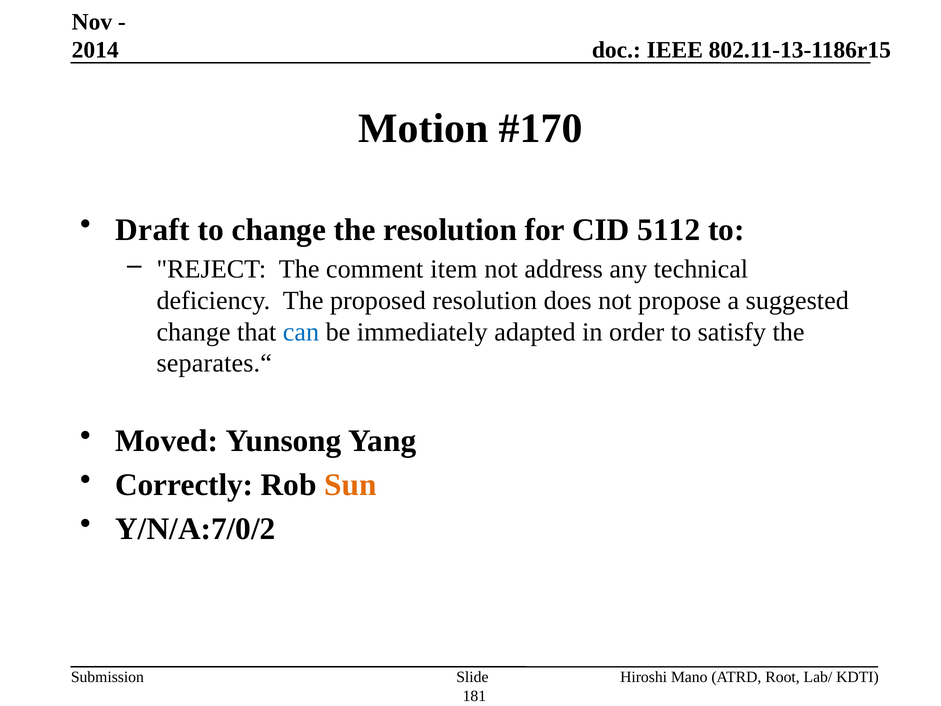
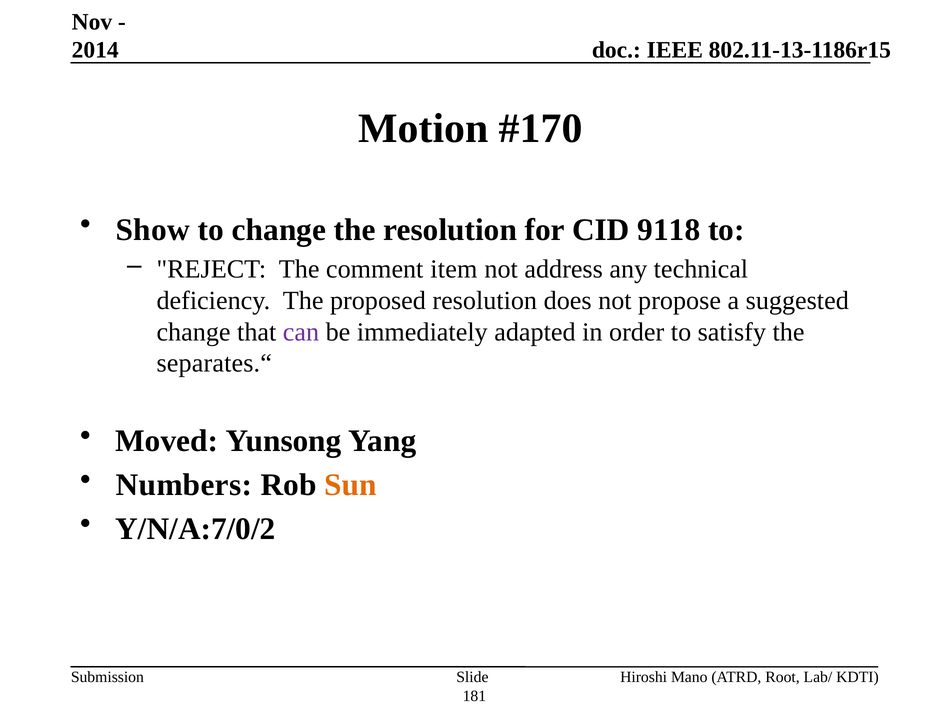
Draft: Draft -> Show
5112: 5112 -> 9118
can colour: blue -> purple
Correctly: Correctly -> Numbers
